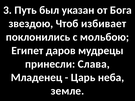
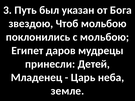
Чтоб избивает: избивает -> мольбою
Слава: Слава -> Детей
